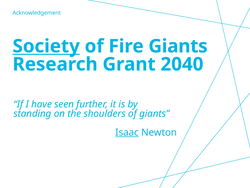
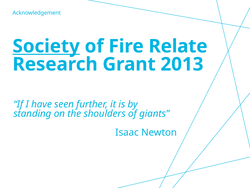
Fire Giants: Giants -> Relate
2040: 2040 -> 2013
Isaac underline: present -> none
